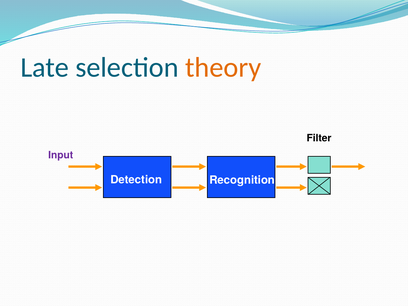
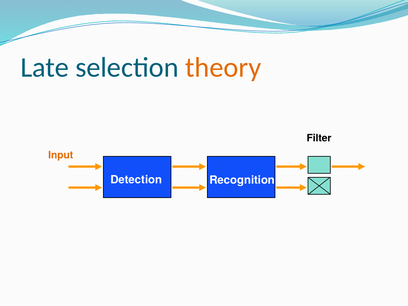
Input colour: purple -> orange
